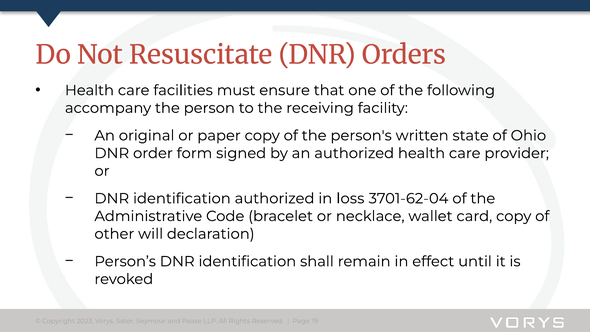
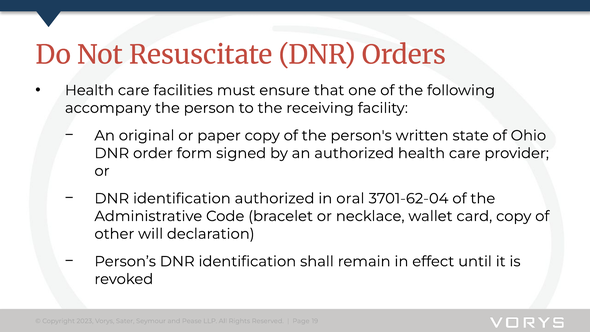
loss: loss -> oral
